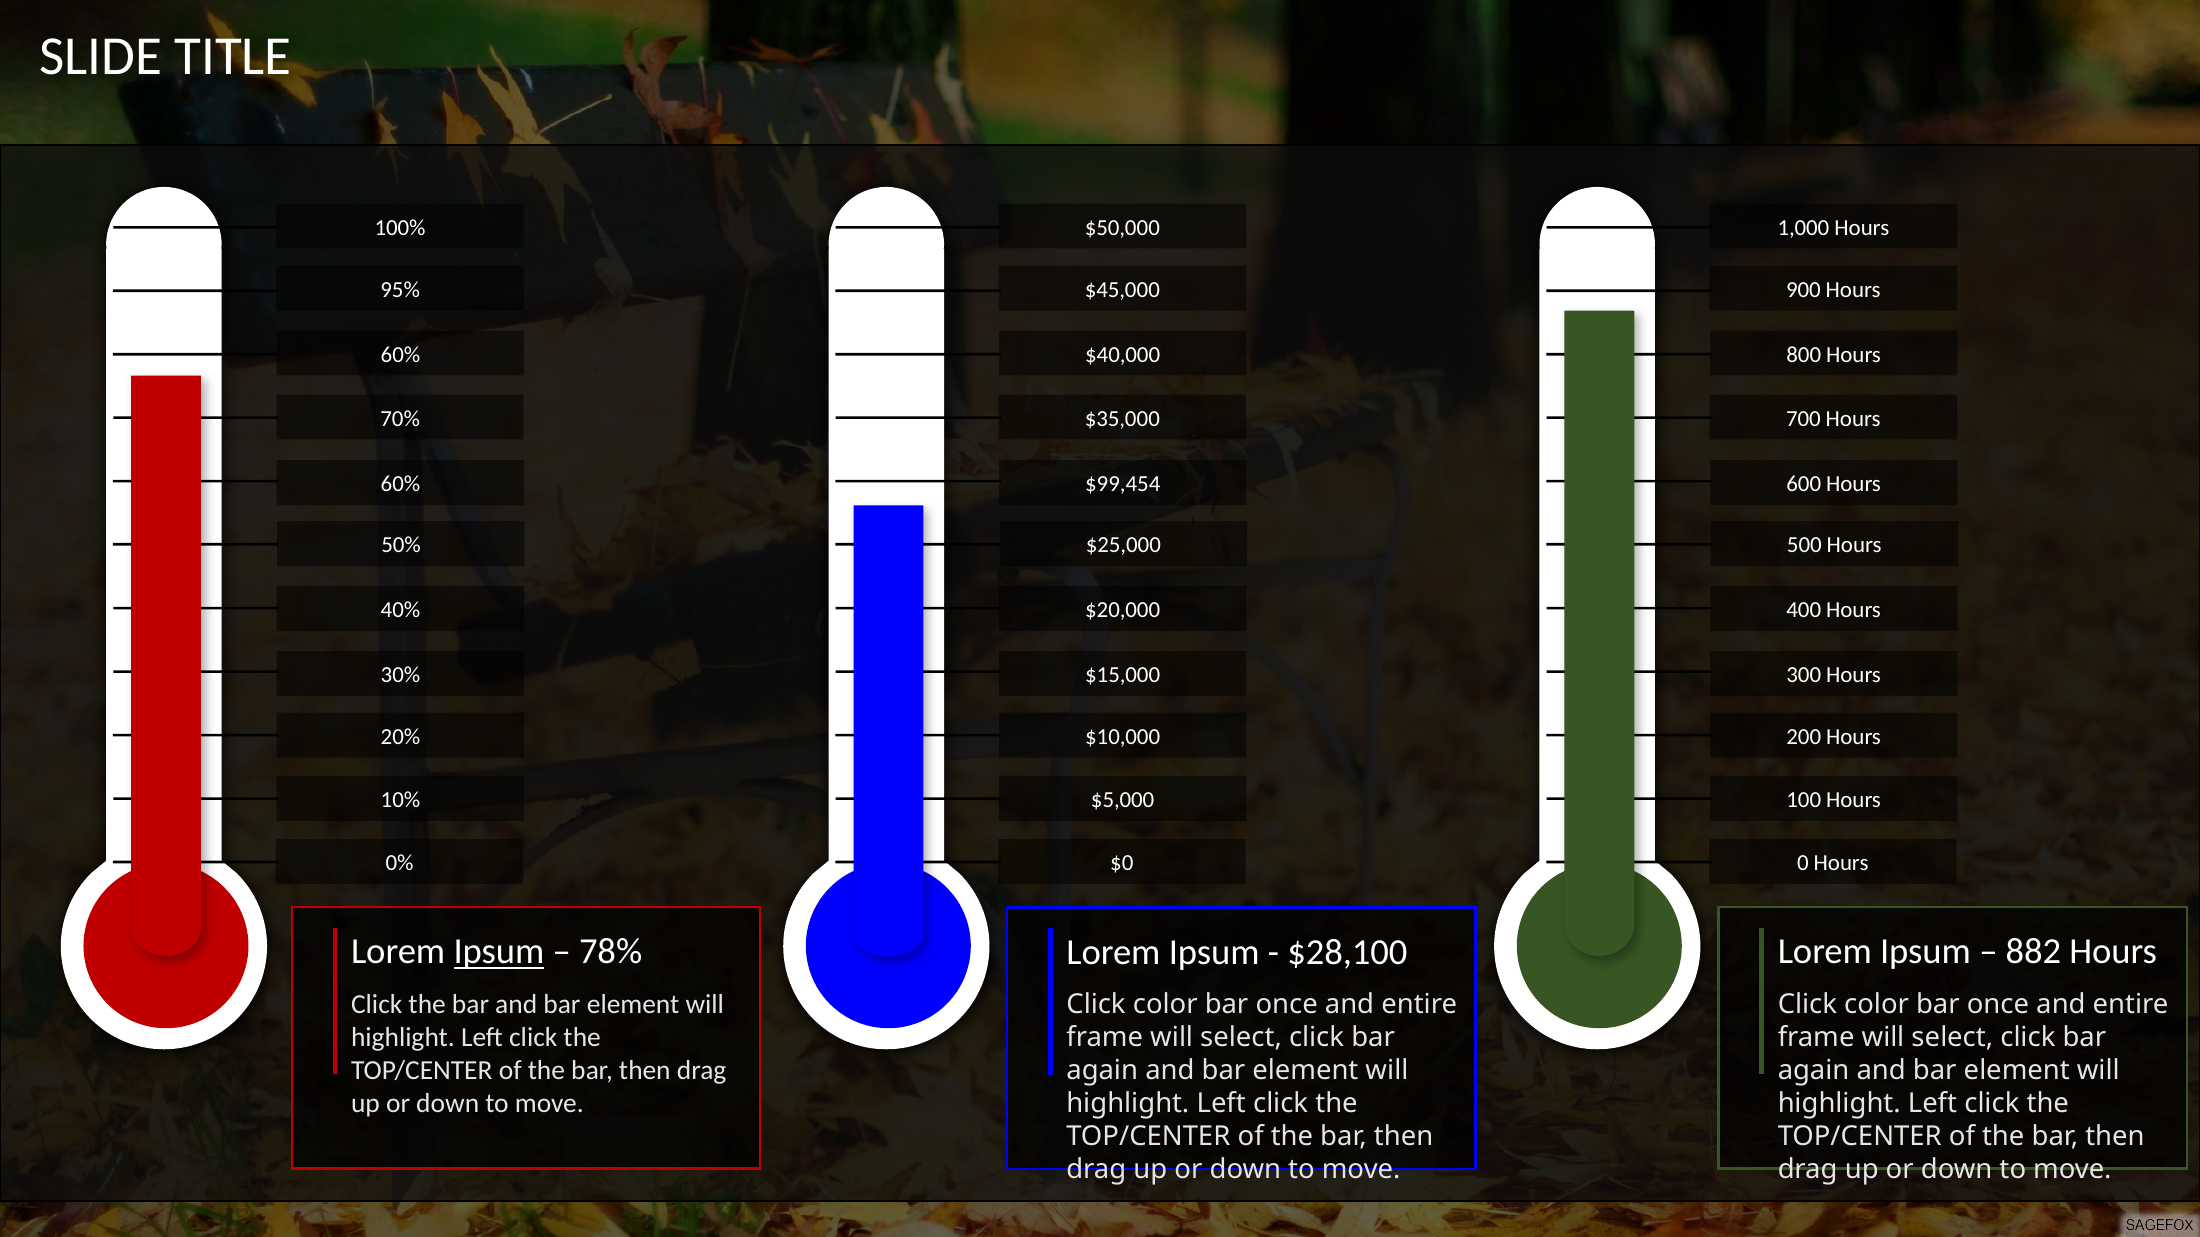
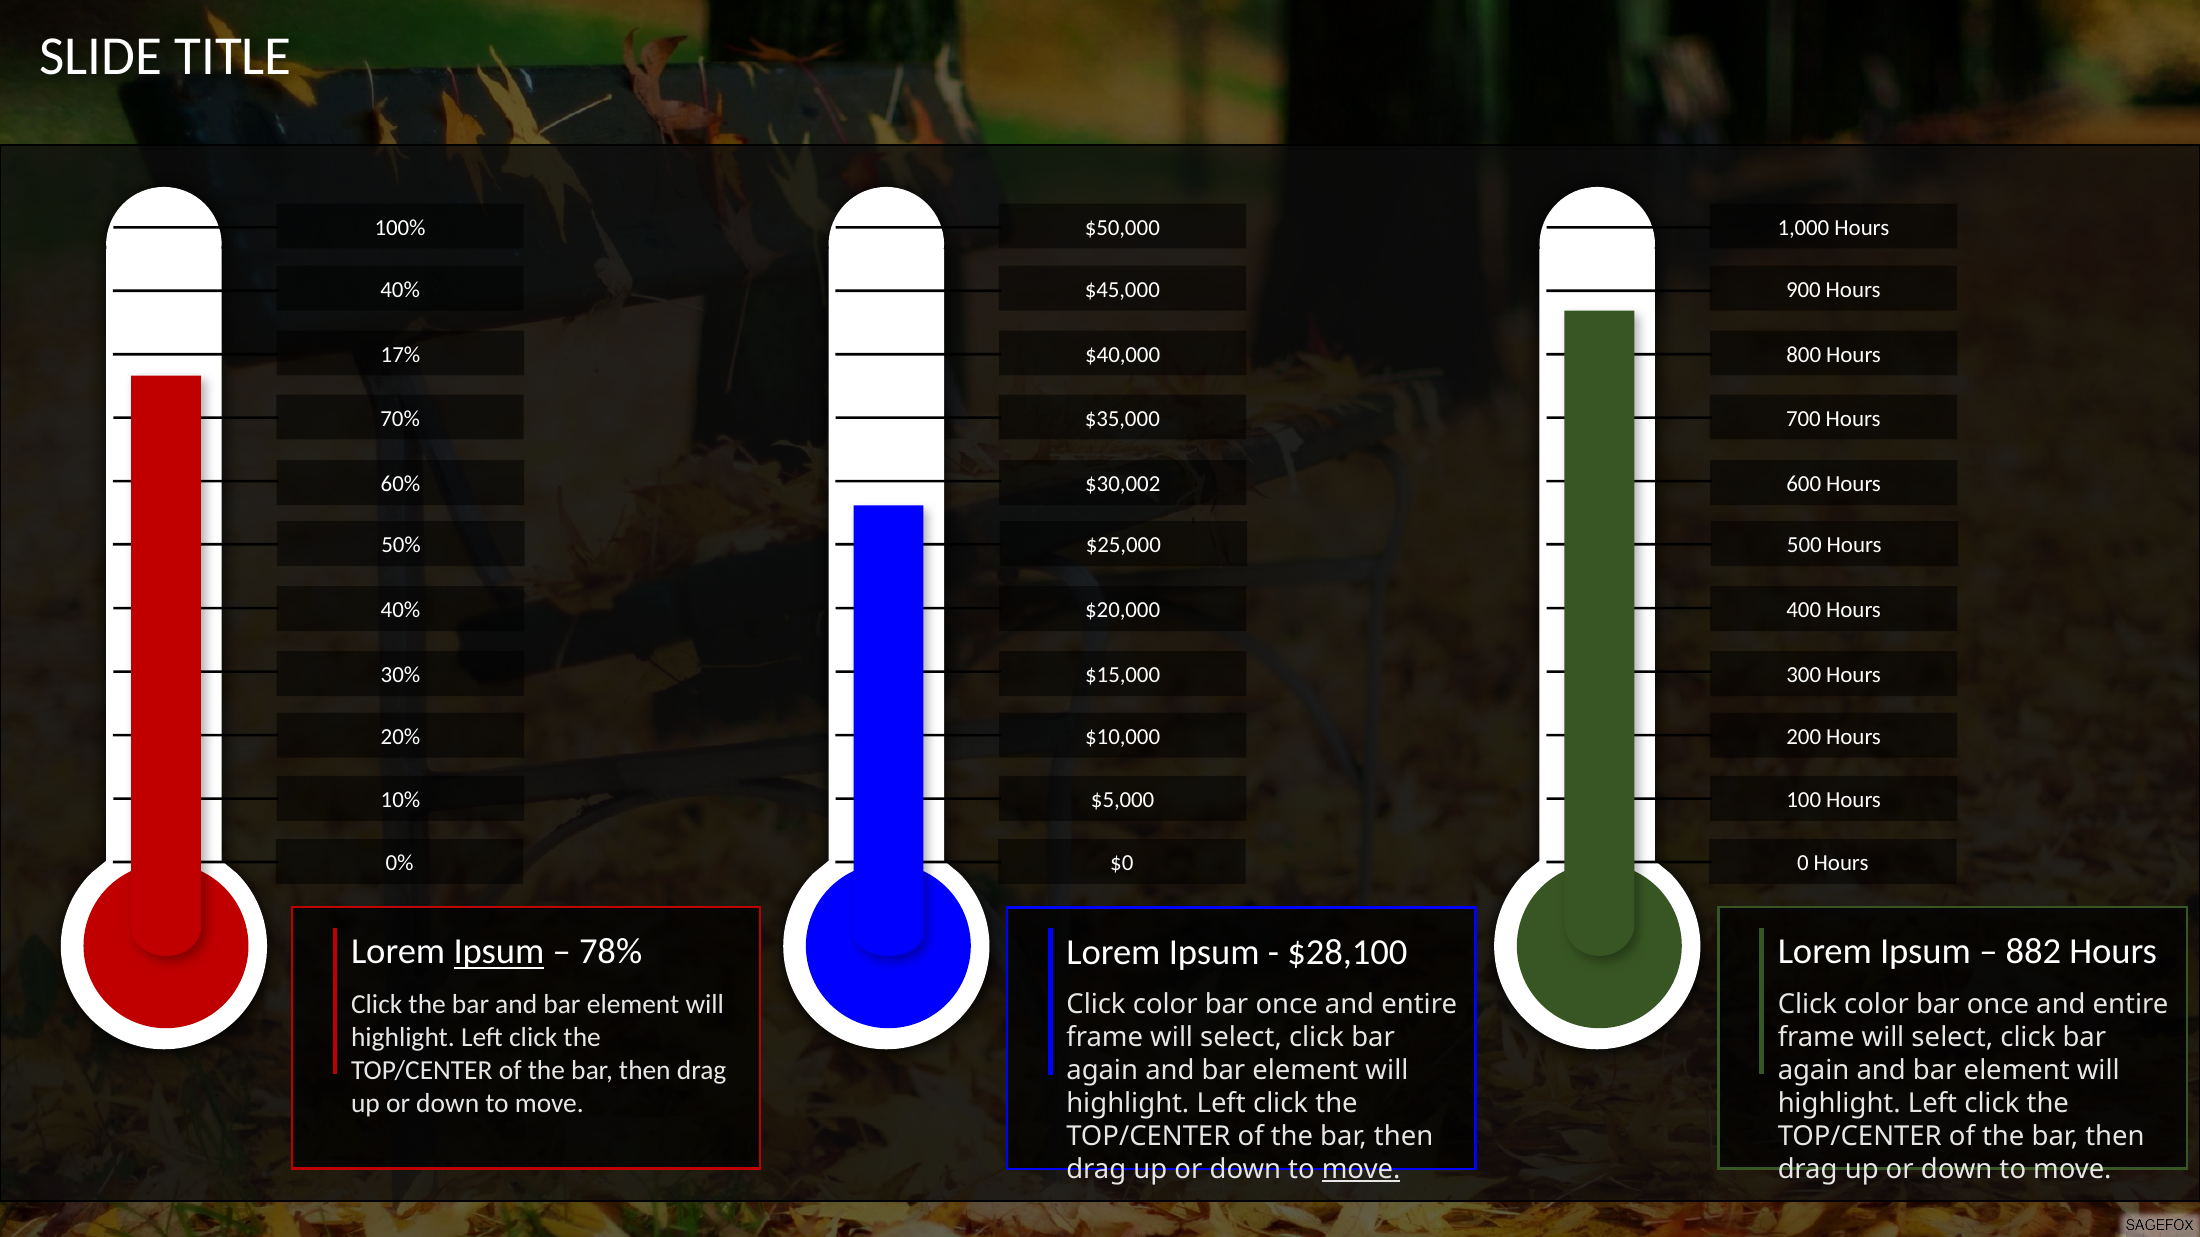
95% at (400, 290): 95% -> 40%
60% at (401, 355): 60% -> 17%
$99,454: $99,454 -> $30,002
move at (1361, 1170) underline: none -> present
